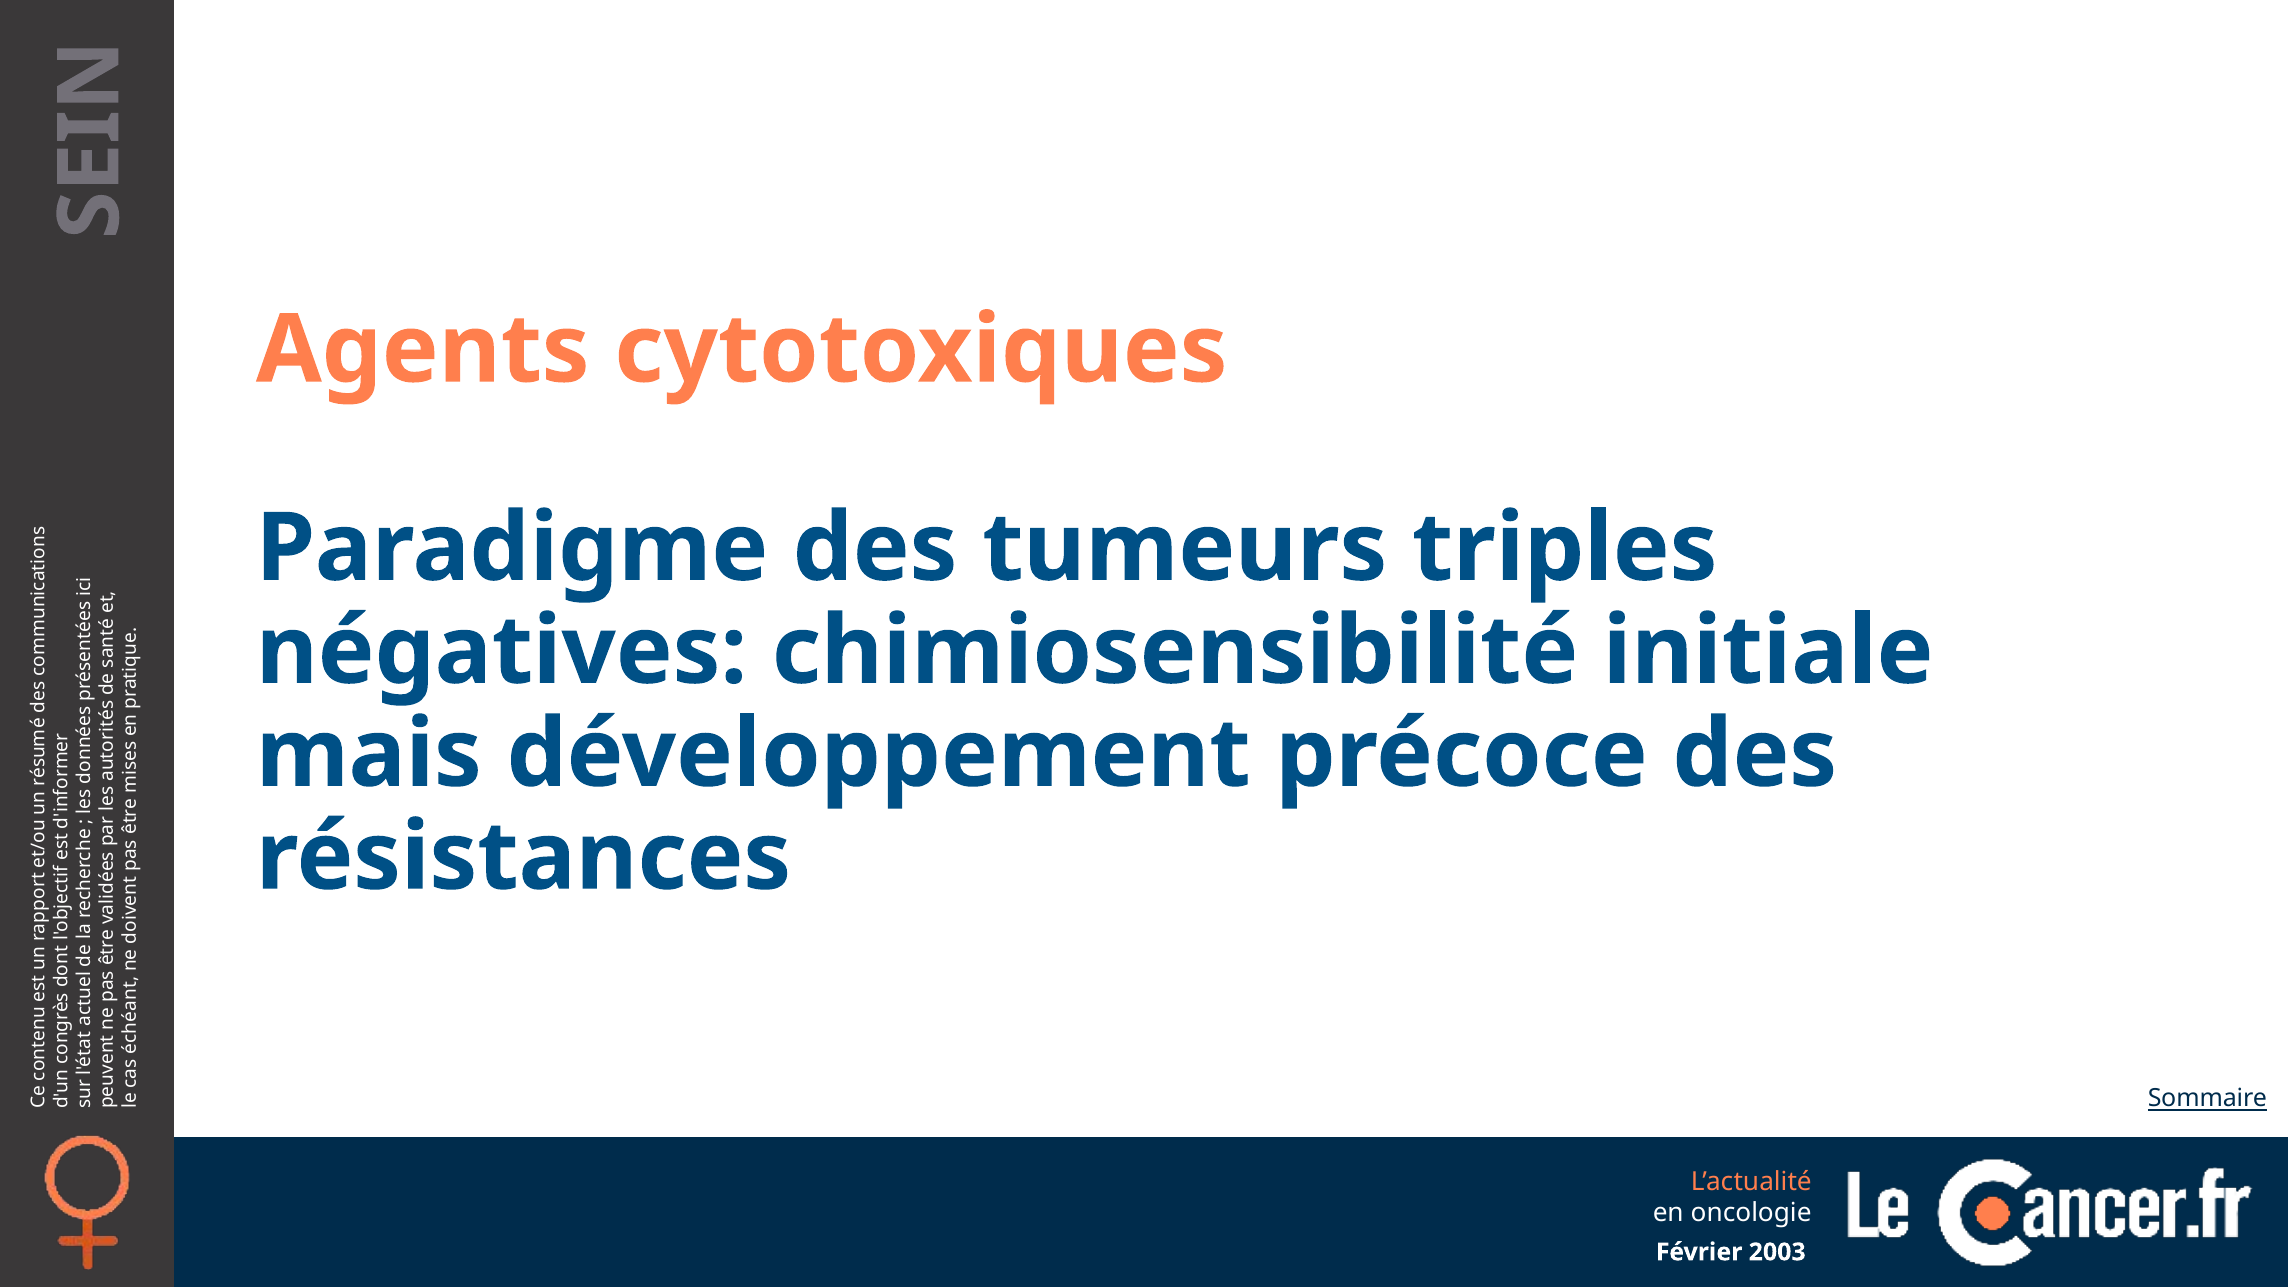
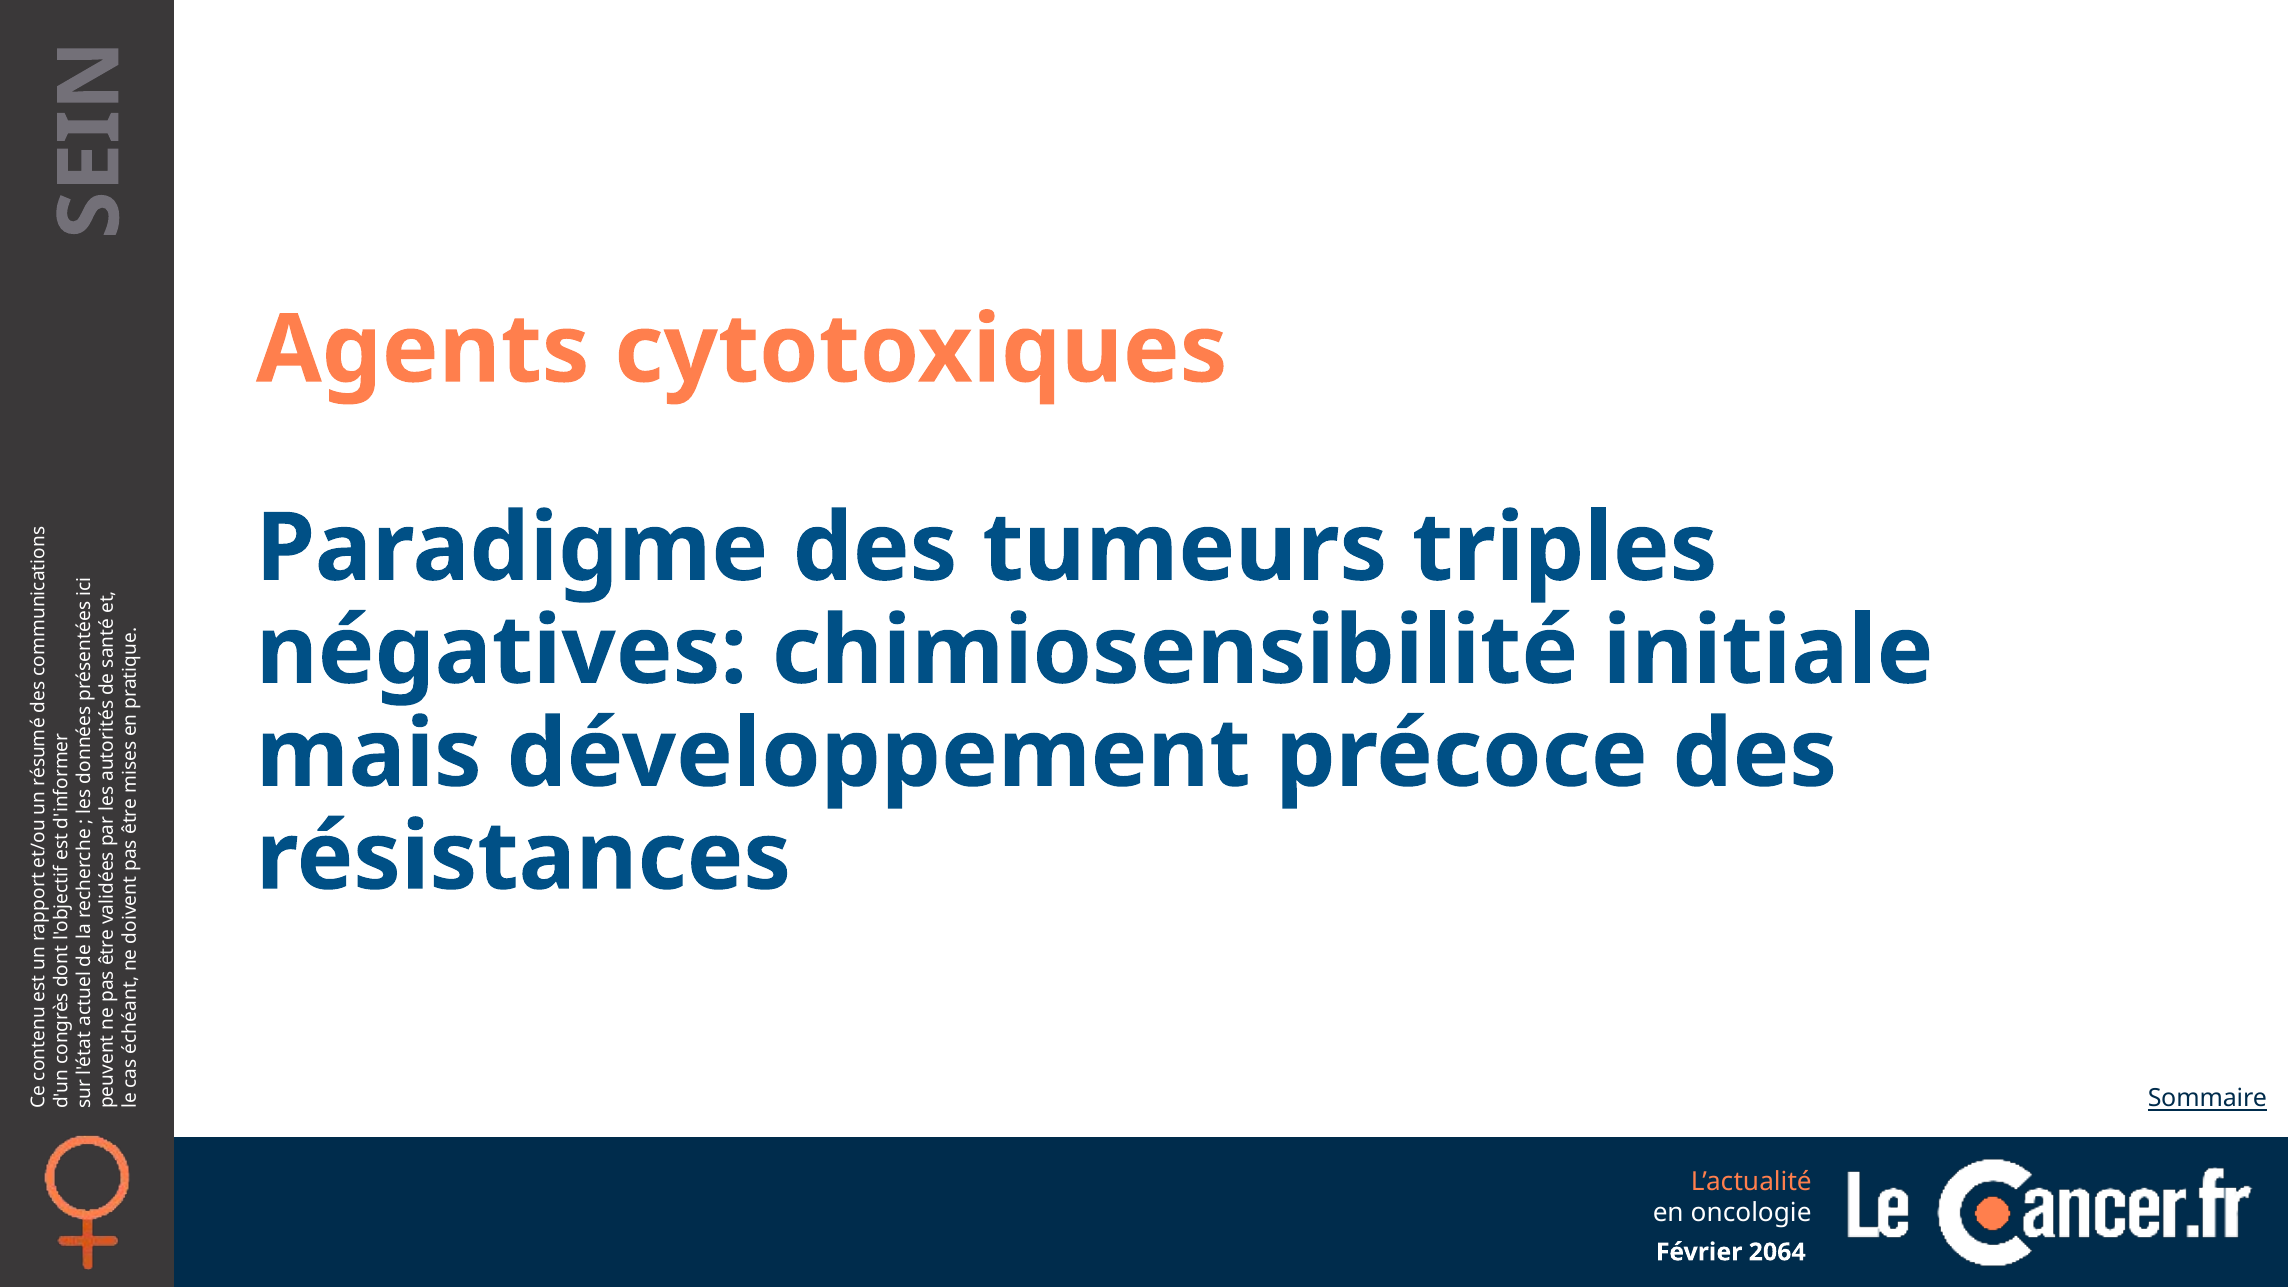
2003: 2003 -> 2064
